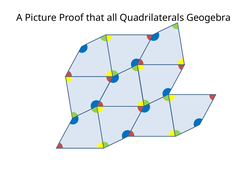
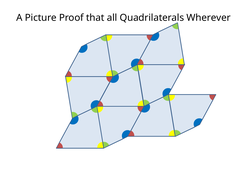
Geogebra: Geogebra -> Wherever
